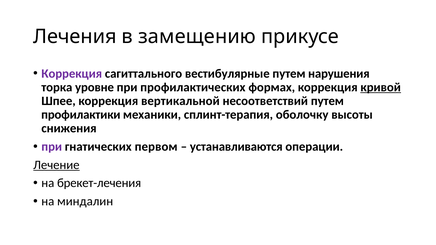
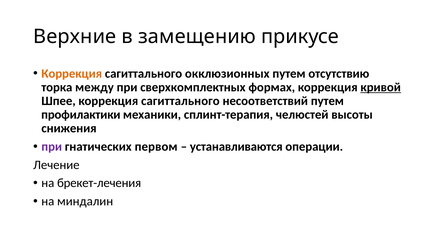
Лечения: Лечения -> Верхние
Коррекция at (72, 74) colour: purple -> orange
вестибулярные: вестибулярные -> окклюзионных
нарушения: нарушения -> отсутствию
уровне: уровне -> между
профилактических: профилактических -> сверхкомплектных
Шпее коррекция вертикальной: вертикальной -> сагиттального
оболочку: оболочку -> челюстей
Лечение underline: present -> none
